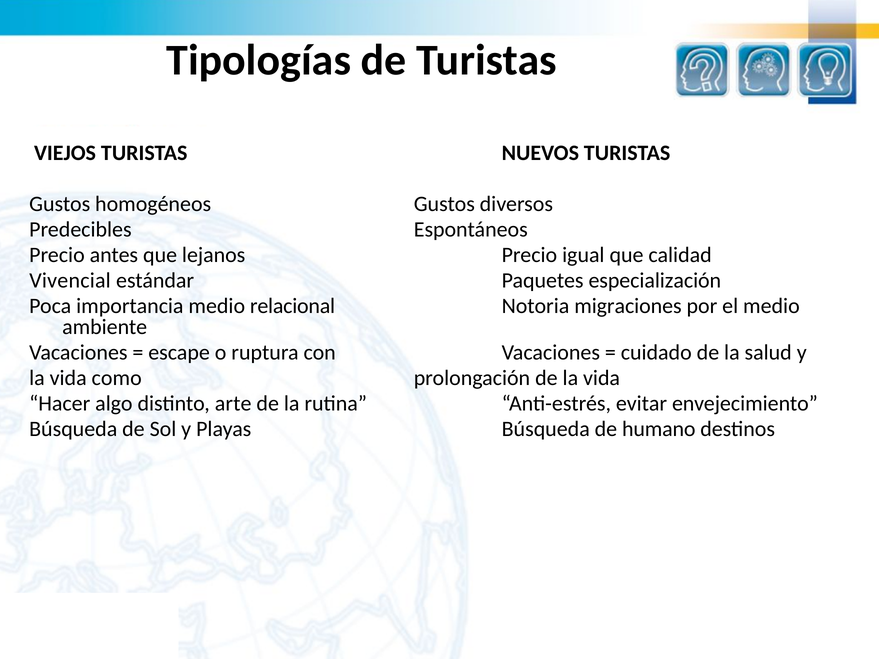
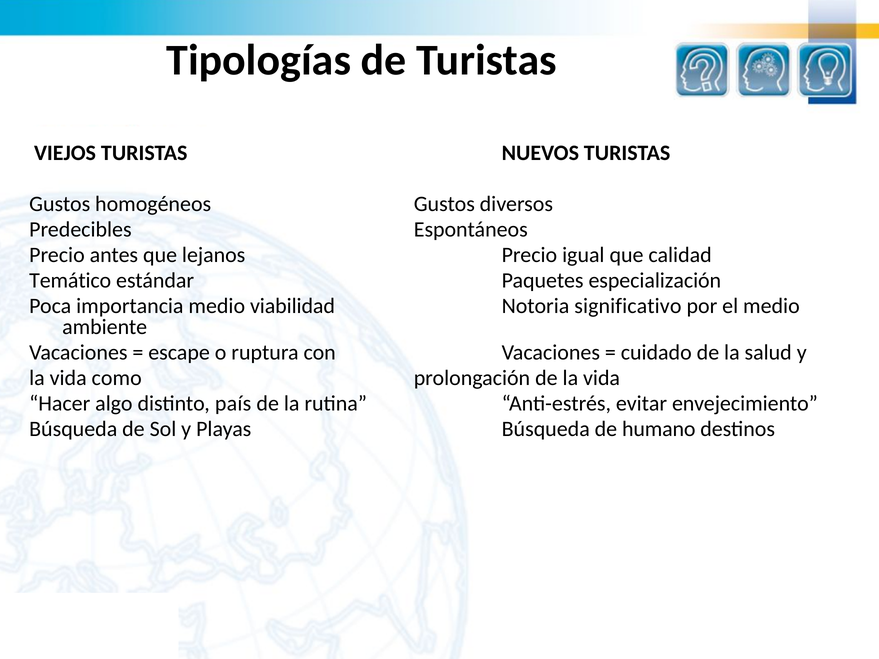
Vivencial: Vivencial -> Temático
relacional: relacional -> viabilidad
migraciones: migraciones -> significativo
arte: arte -> país
